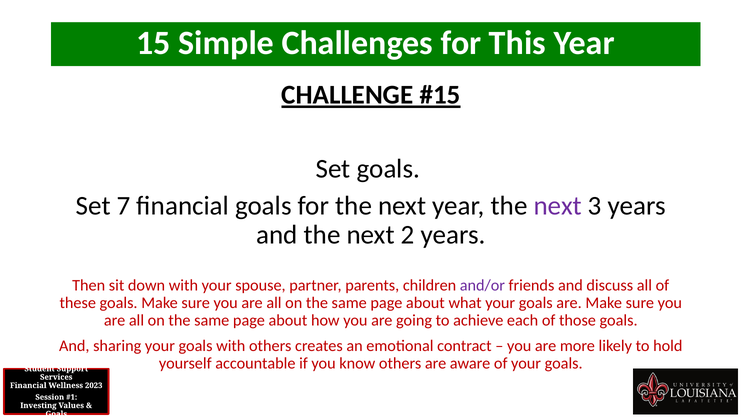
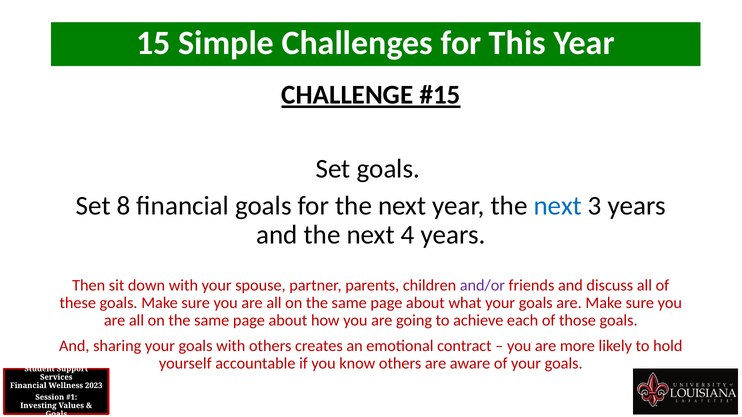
7: 7 -> 8
next at (558, 206) colour: purple -> blue
2: 2 -> 4
